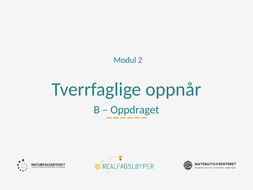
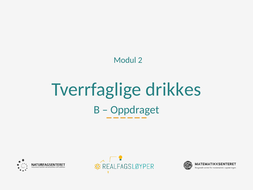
oppnår: oppnår -> drikkes
